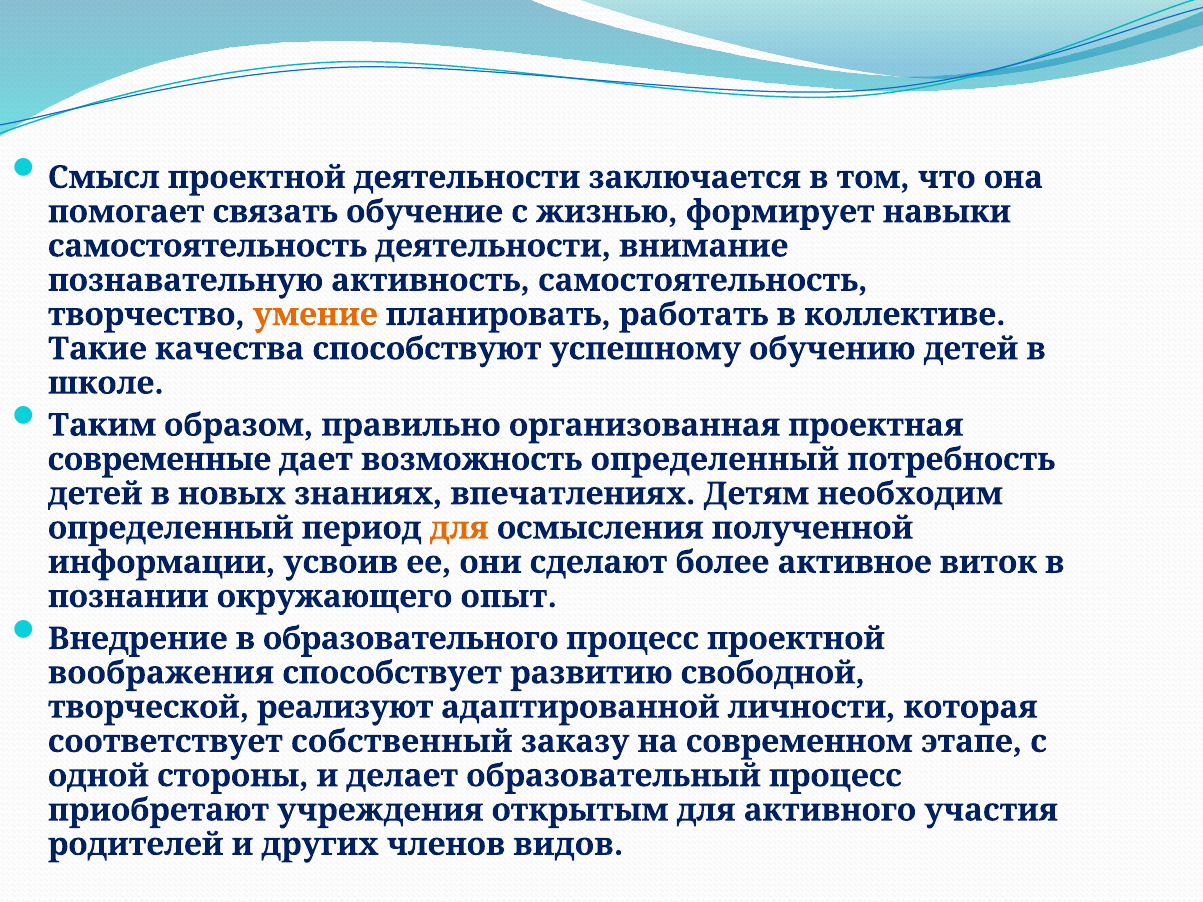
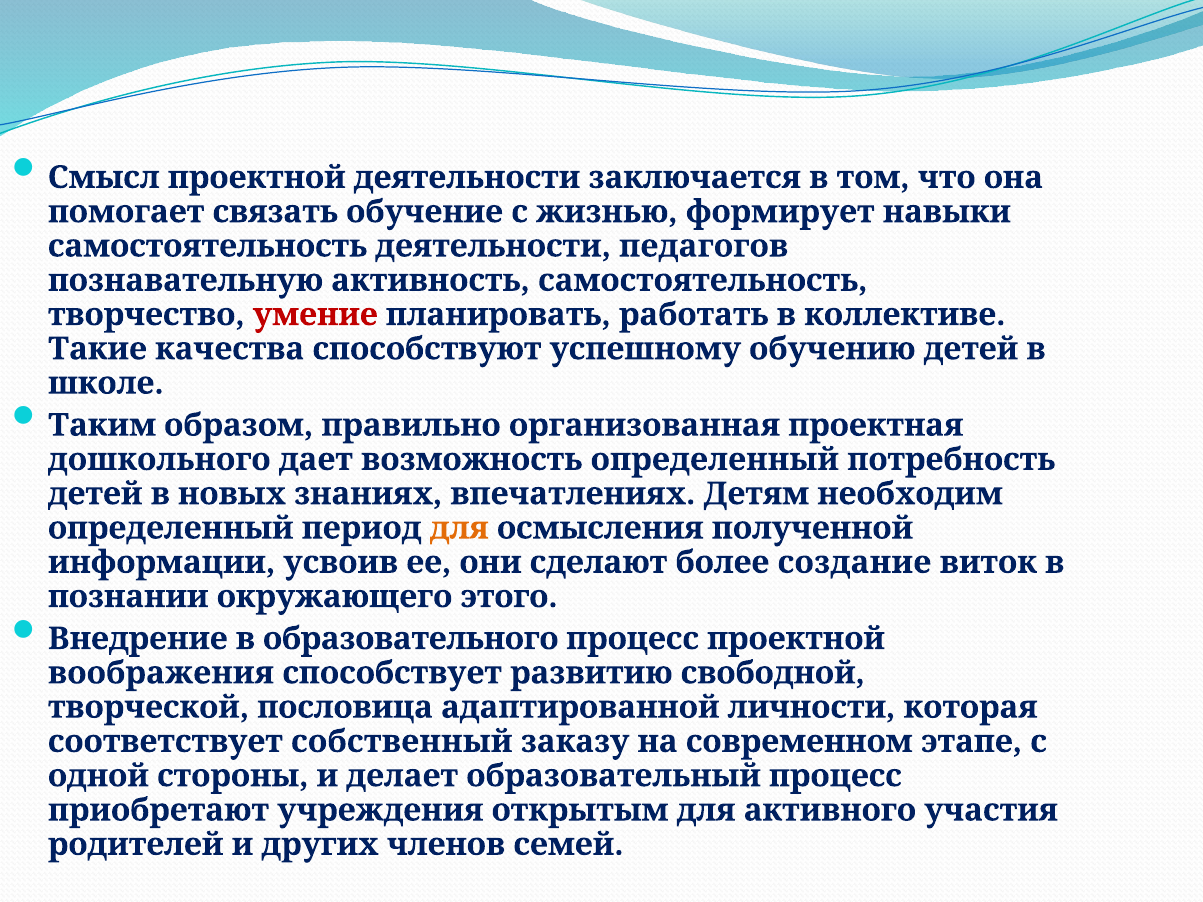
внимание: внимание -> педагогов
умение colour: orange -> red
современные: современные -> дошкольного
активное: активное -> создание
опыт: опыт -> этого
реализуют: реализуют -> пословица
видов: видов -> семей
